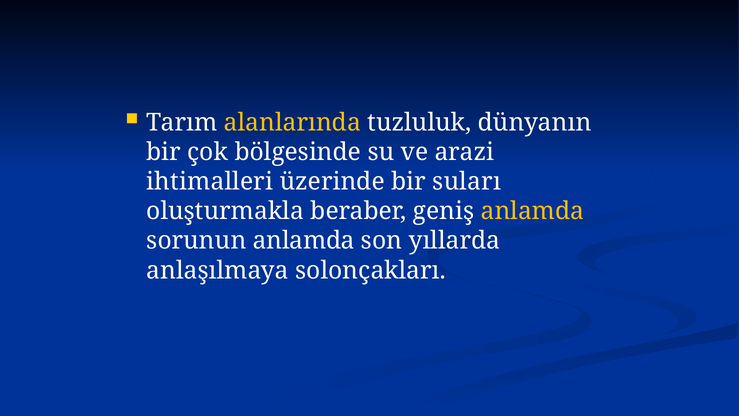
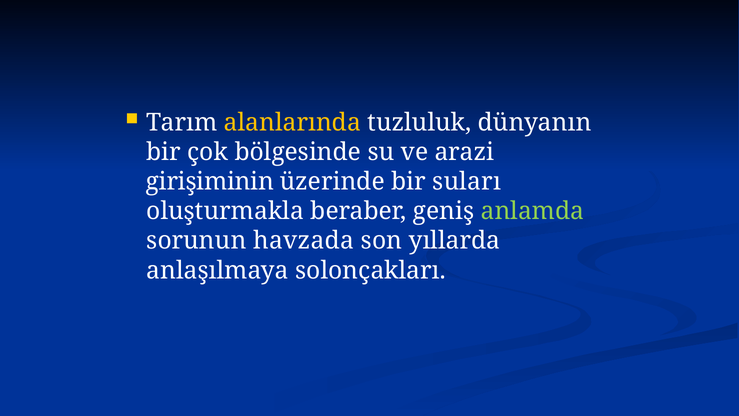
ihtimalleri: ihtimalleri -> girişiminin
anlamda at (532, 211) colour: yellow -> light green
sorunun anlamda: anlamda -> havzada
